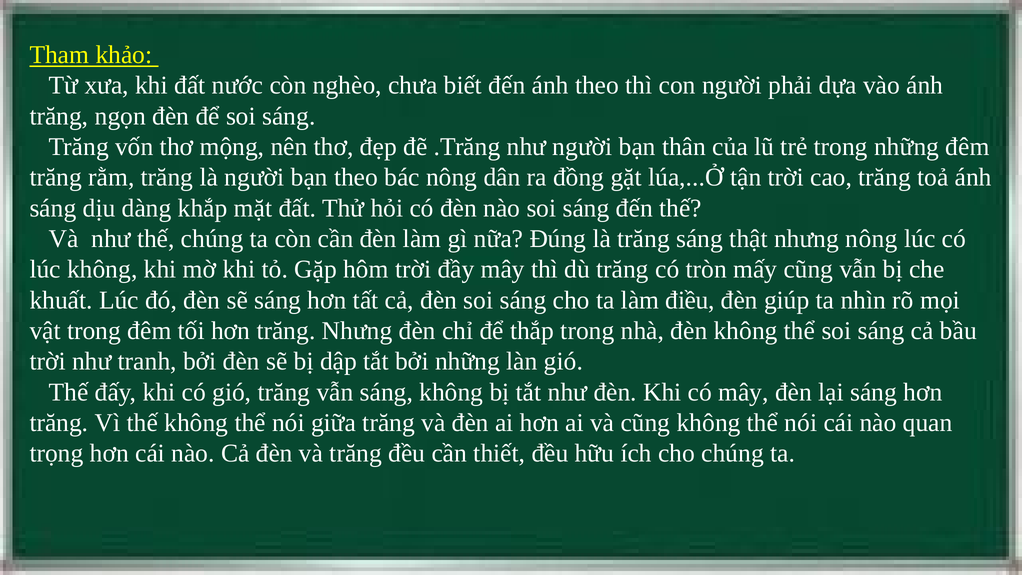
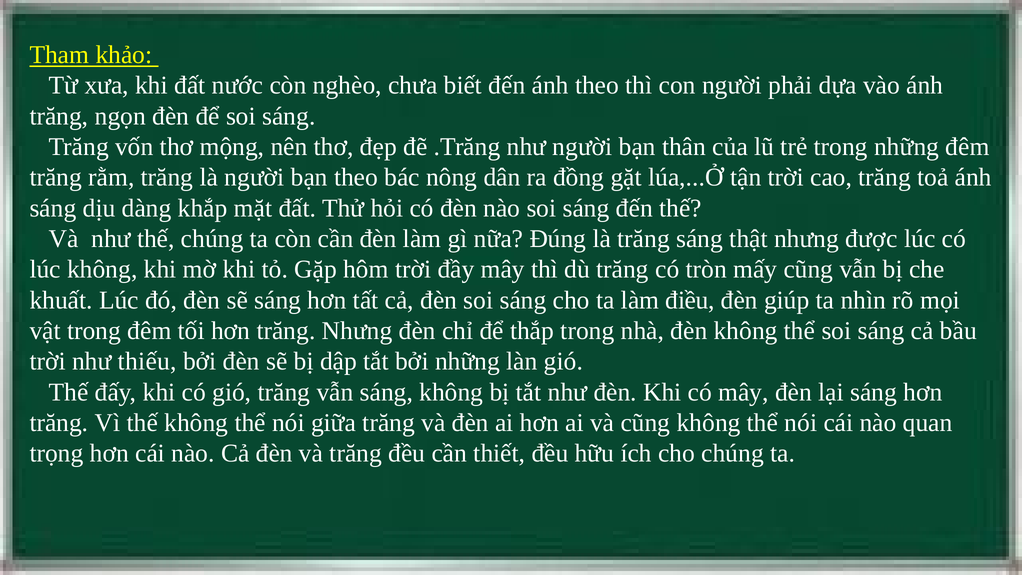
nhưng nông: nông -> được
tranh: tranh -> thiếu
